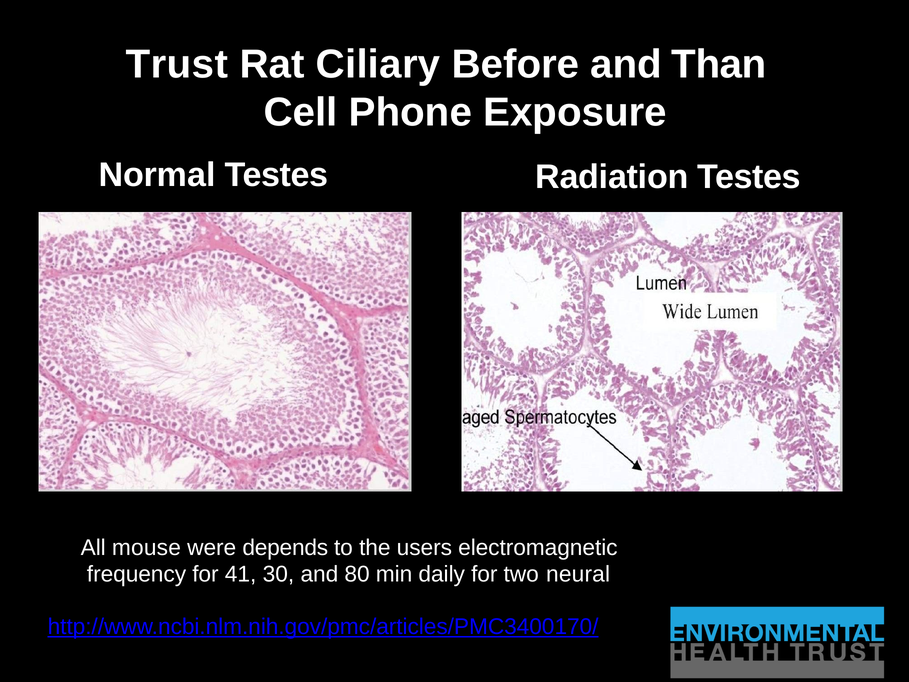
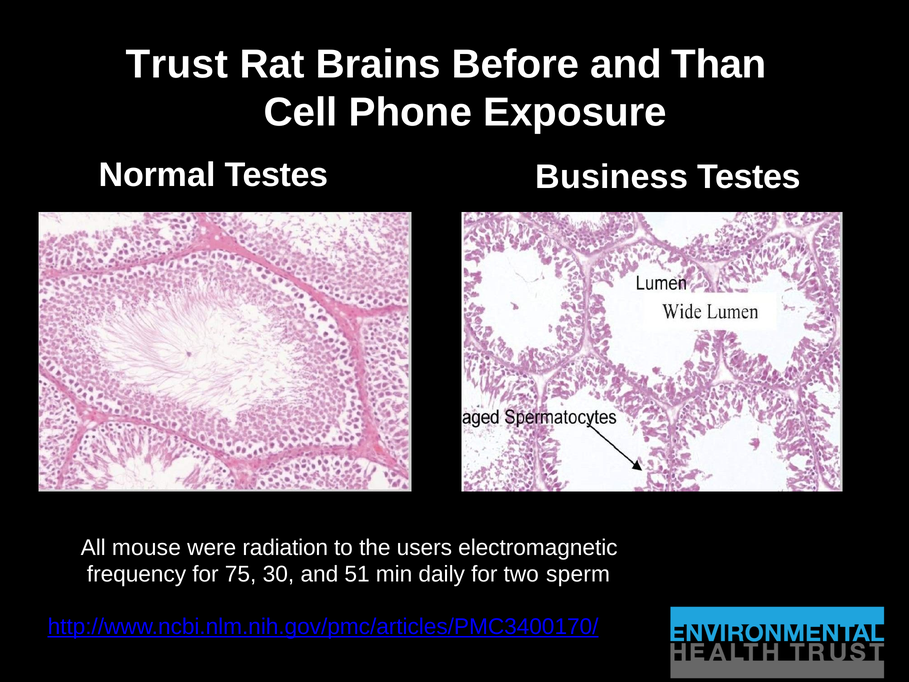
Ciliary: Ciliary -> Brains
Radiation: Radiation -> Business
depends: depends -> radiation
41: 41 -> 75
80: 80 -> 51
neural: neural -> sperm
